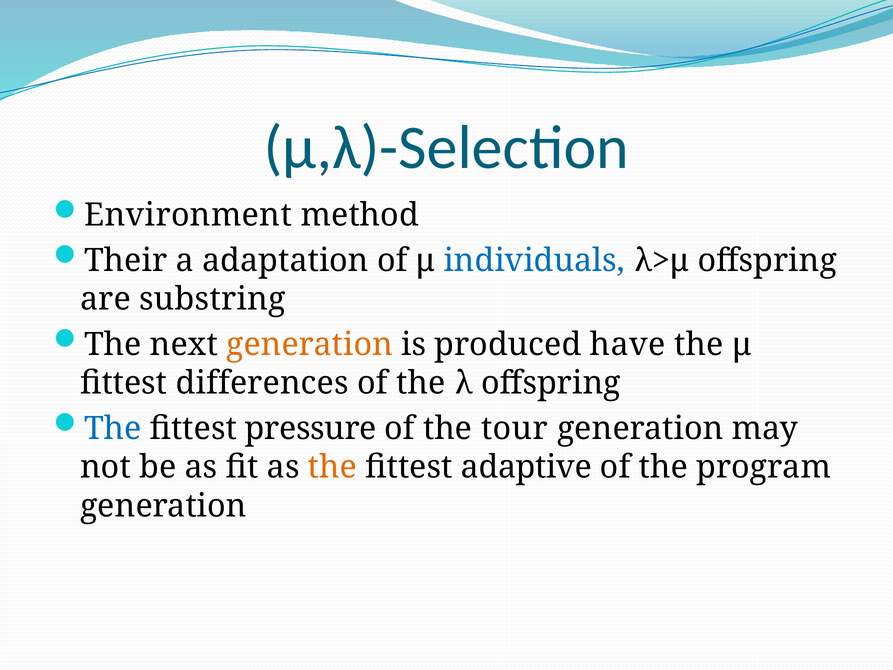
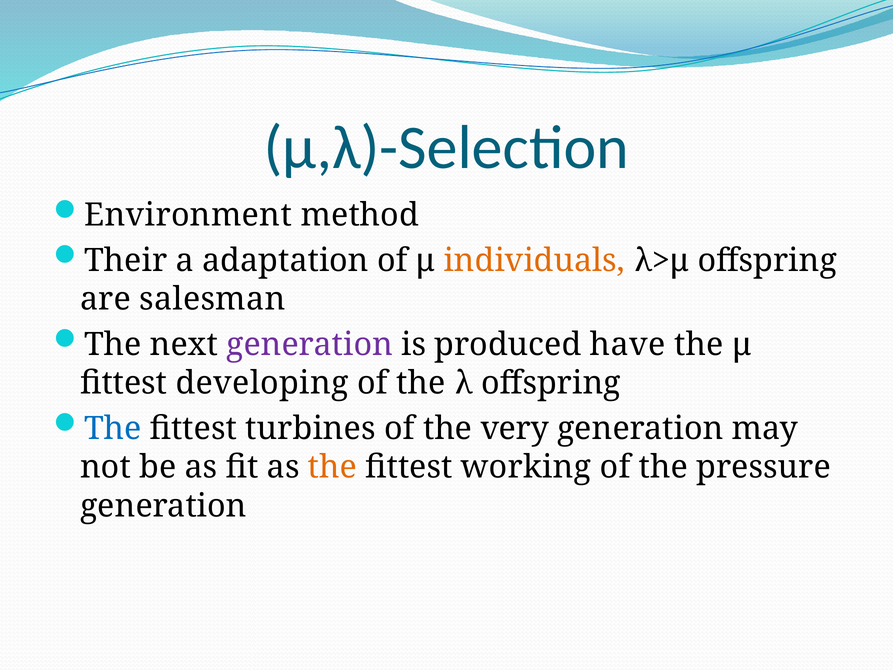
individuals colour: blue -> orange
substring: substring -> salesman
generation at (310, 344) colour: orange -> purple
differences: differences -> developing
pressure: pressure -> turbines
tour: tour -> very
adaptive: adaptive -> working
program: program -> pressure
